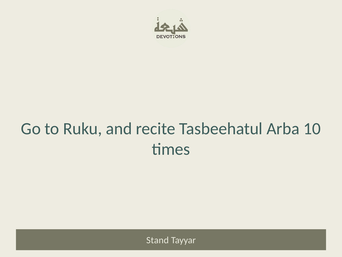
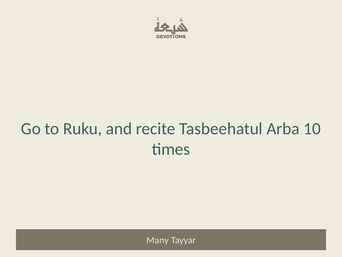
Stand: Stand -> Many
